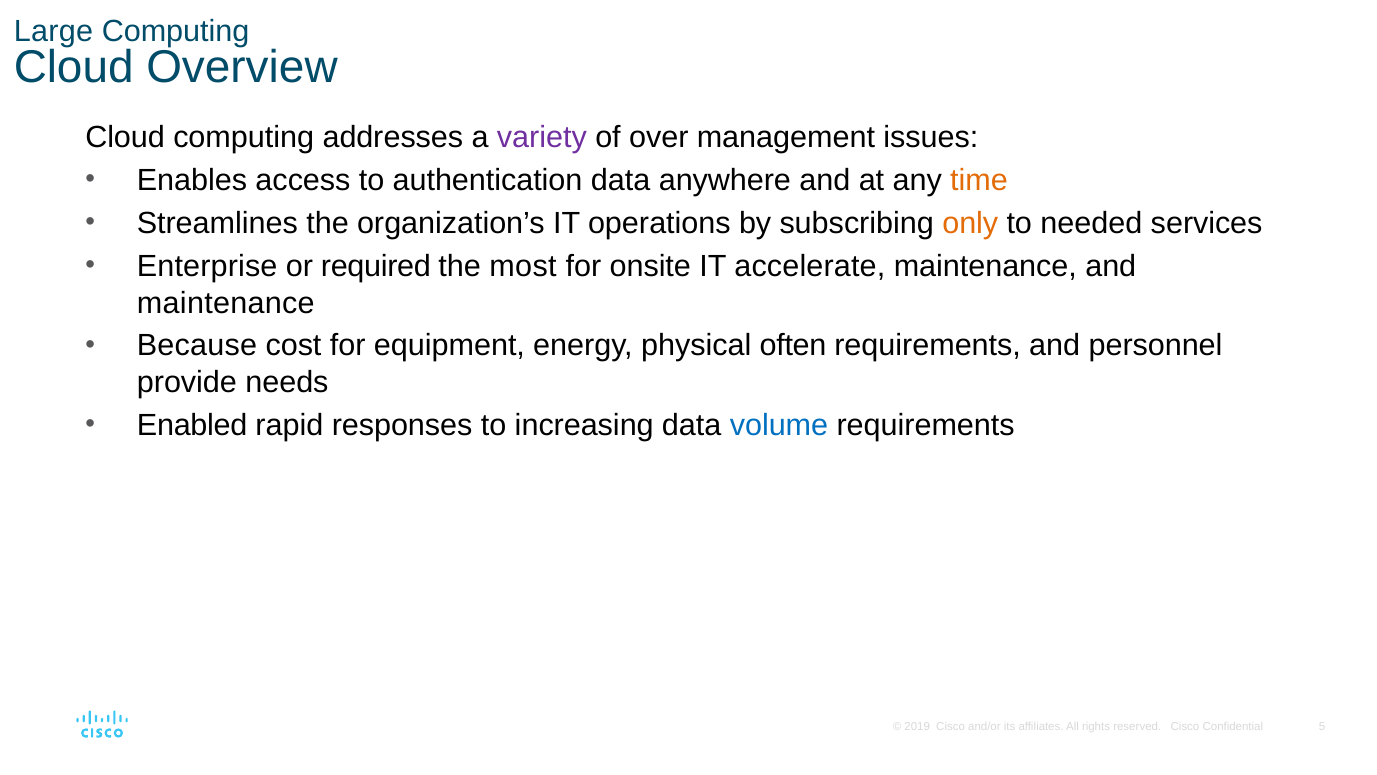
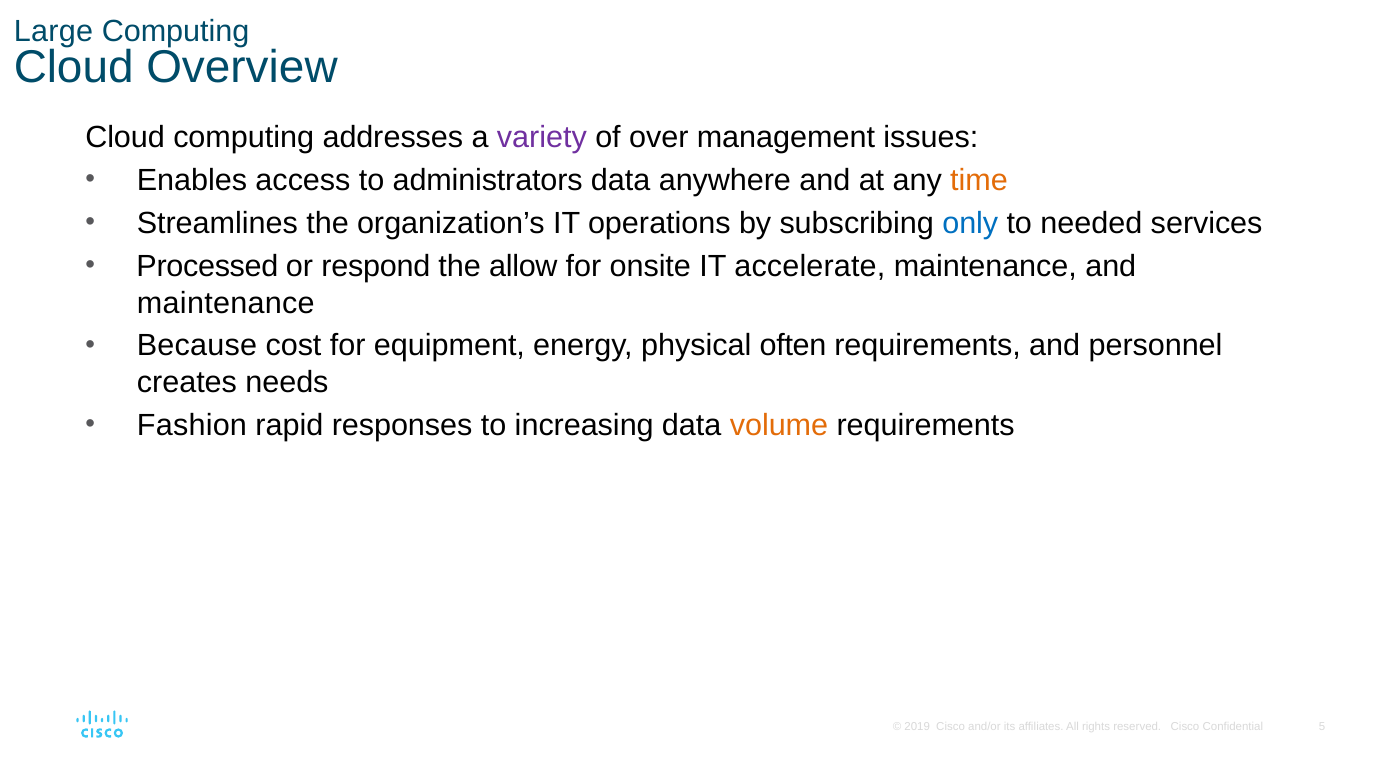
authentication: authentication -> administrators
only colour: orange -> blue
Enterprise: Enterprise -> Processed
required: required -> respond
most: most -> allow
provide: provide -> creates
Enabled: Enabled -> Fashion
volume colour: blue -> orange
